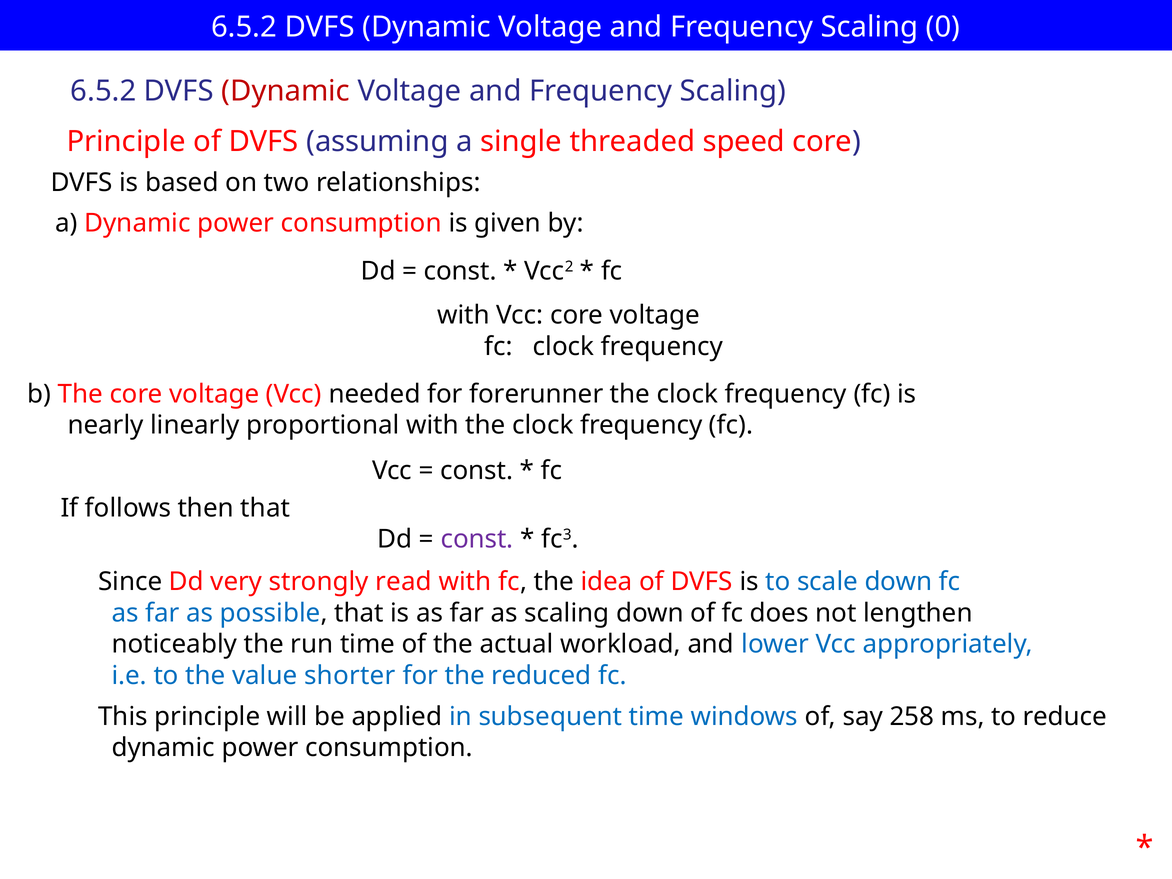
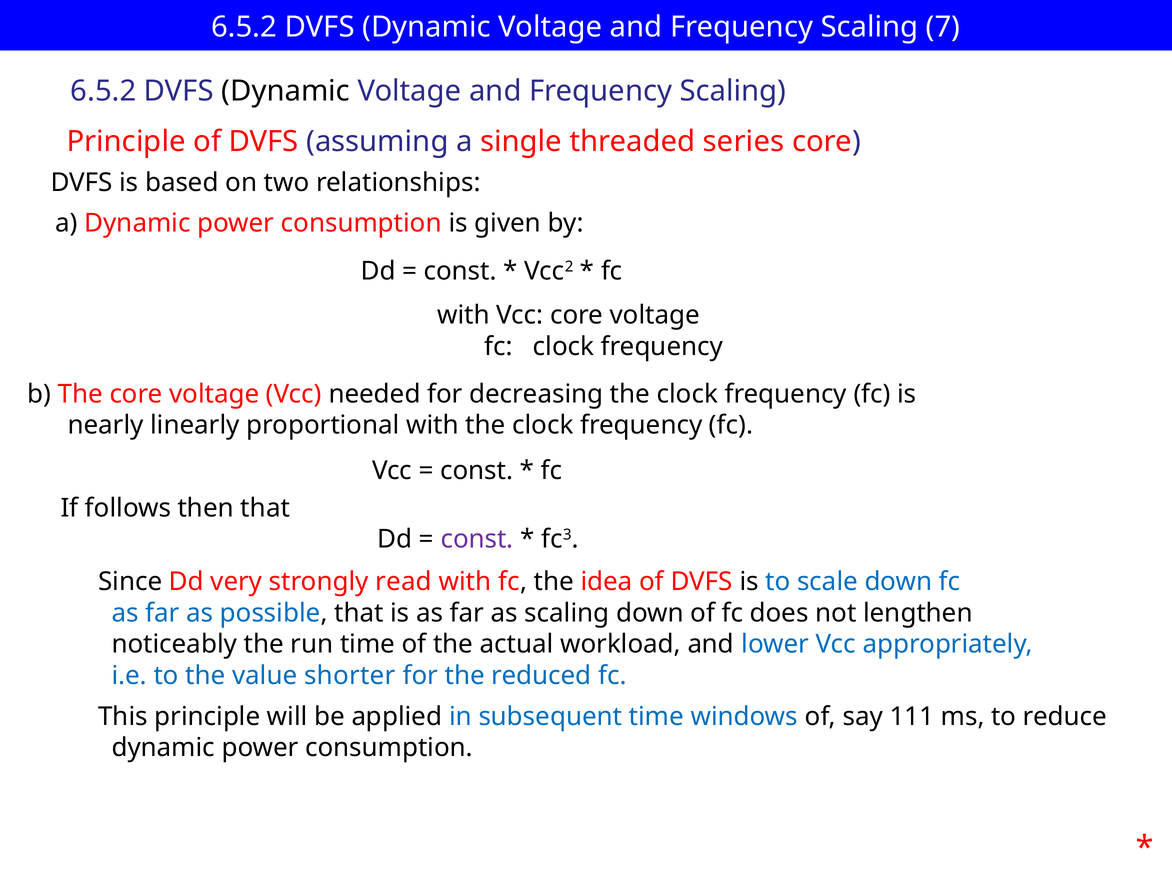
0: 0 -> 7
Dynamic at (286, 91) colour: red -> black
speed: speed -> series
forerunner: forerunner -> decreasing
258: 258 -> 111
